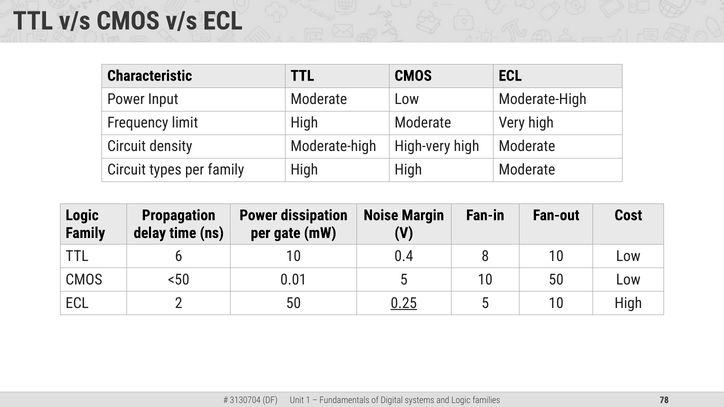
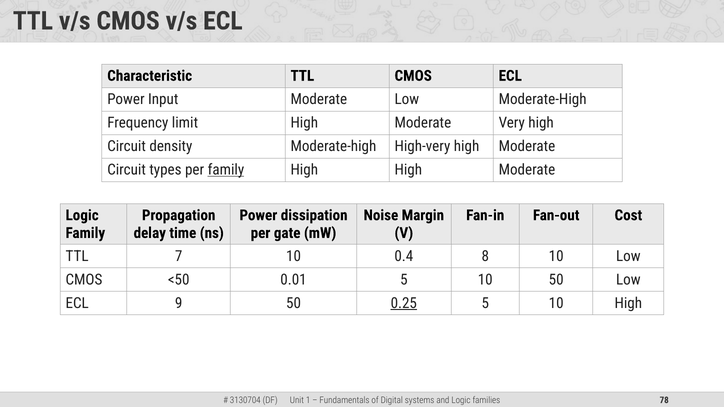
family at (226, 170) underline: none -> present
6: 6 -> 7
2: 2 -> 9
